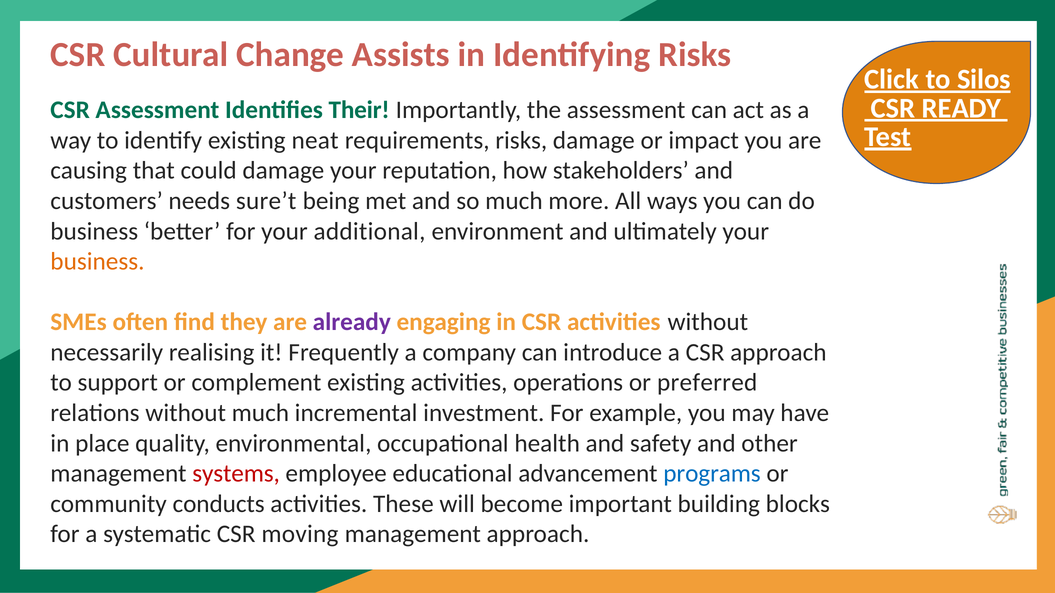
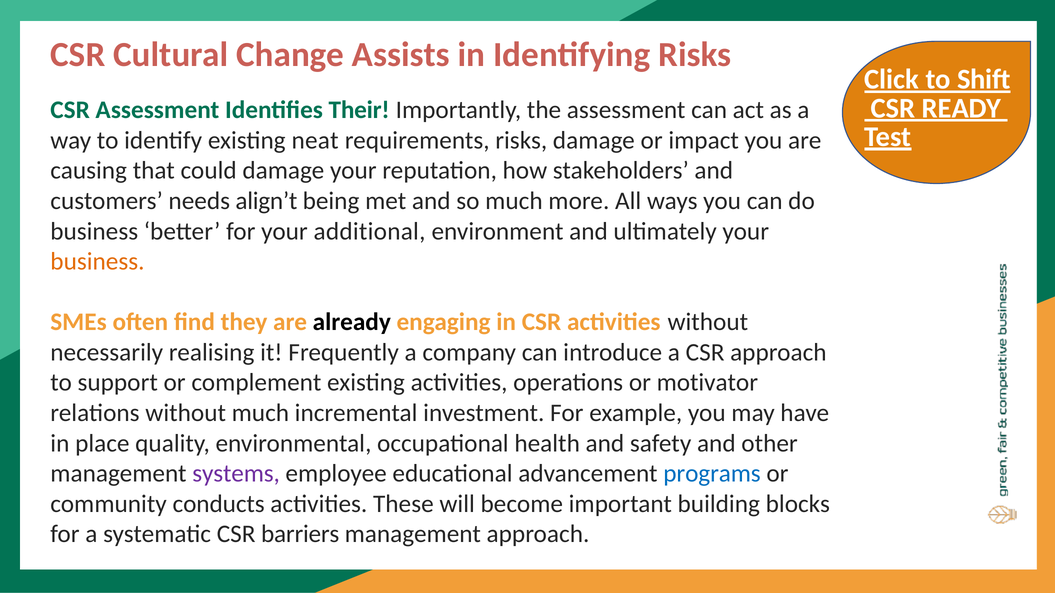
Silos: Silos -> Shift
sure’t: sure’t -> align’t
already colour: purple -> black
preferred: preferred -> motivator
systems colour: red -> purple
moving: moving -> barriers
